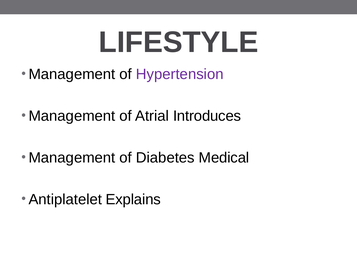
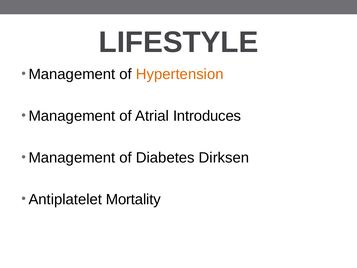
Hypertension colour: purple -> orange
Medical: Medical -> Dirksen
Explains: Explains -> Mortality
